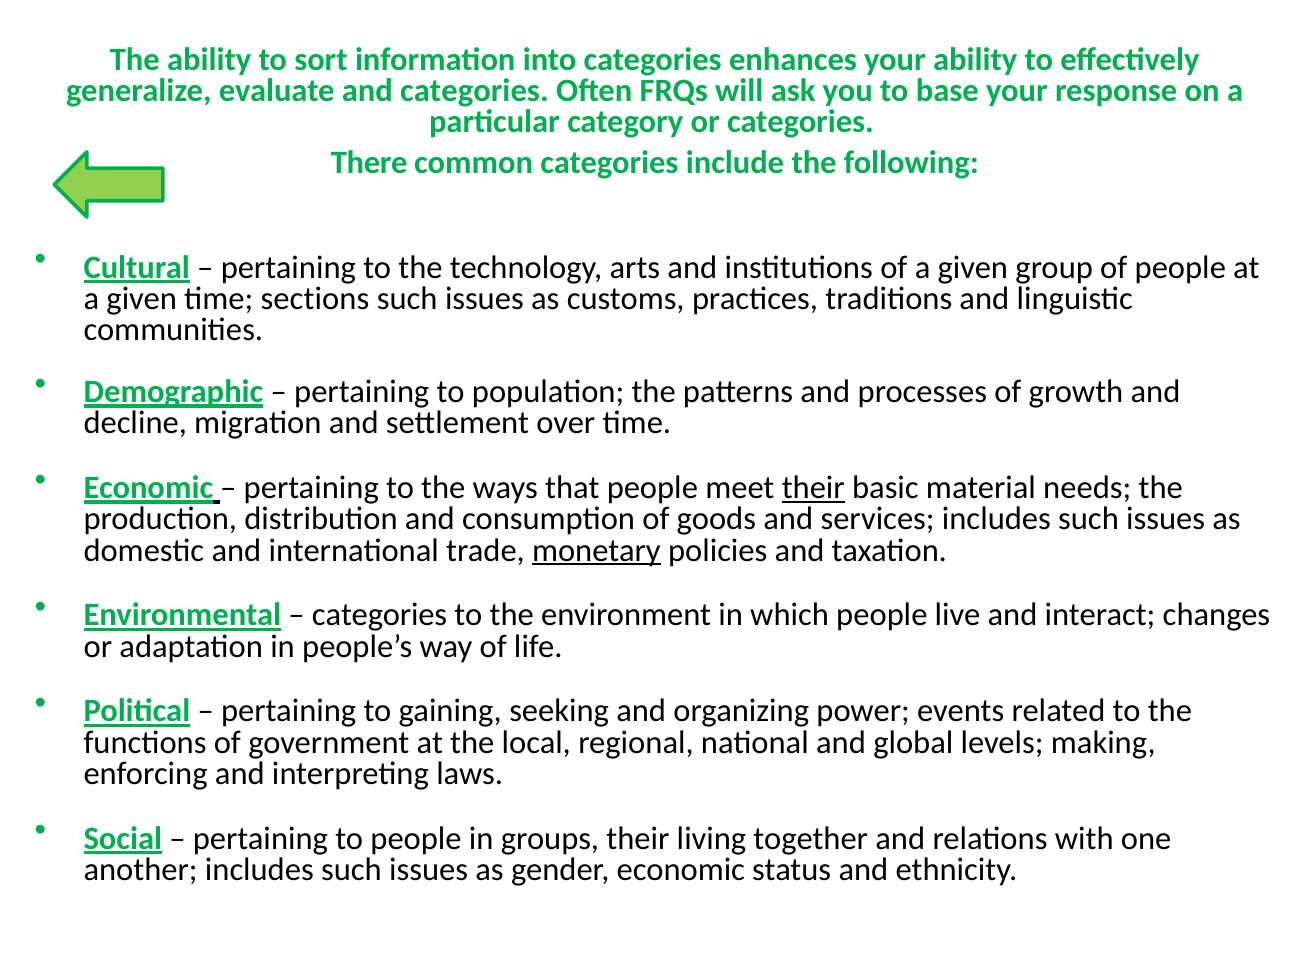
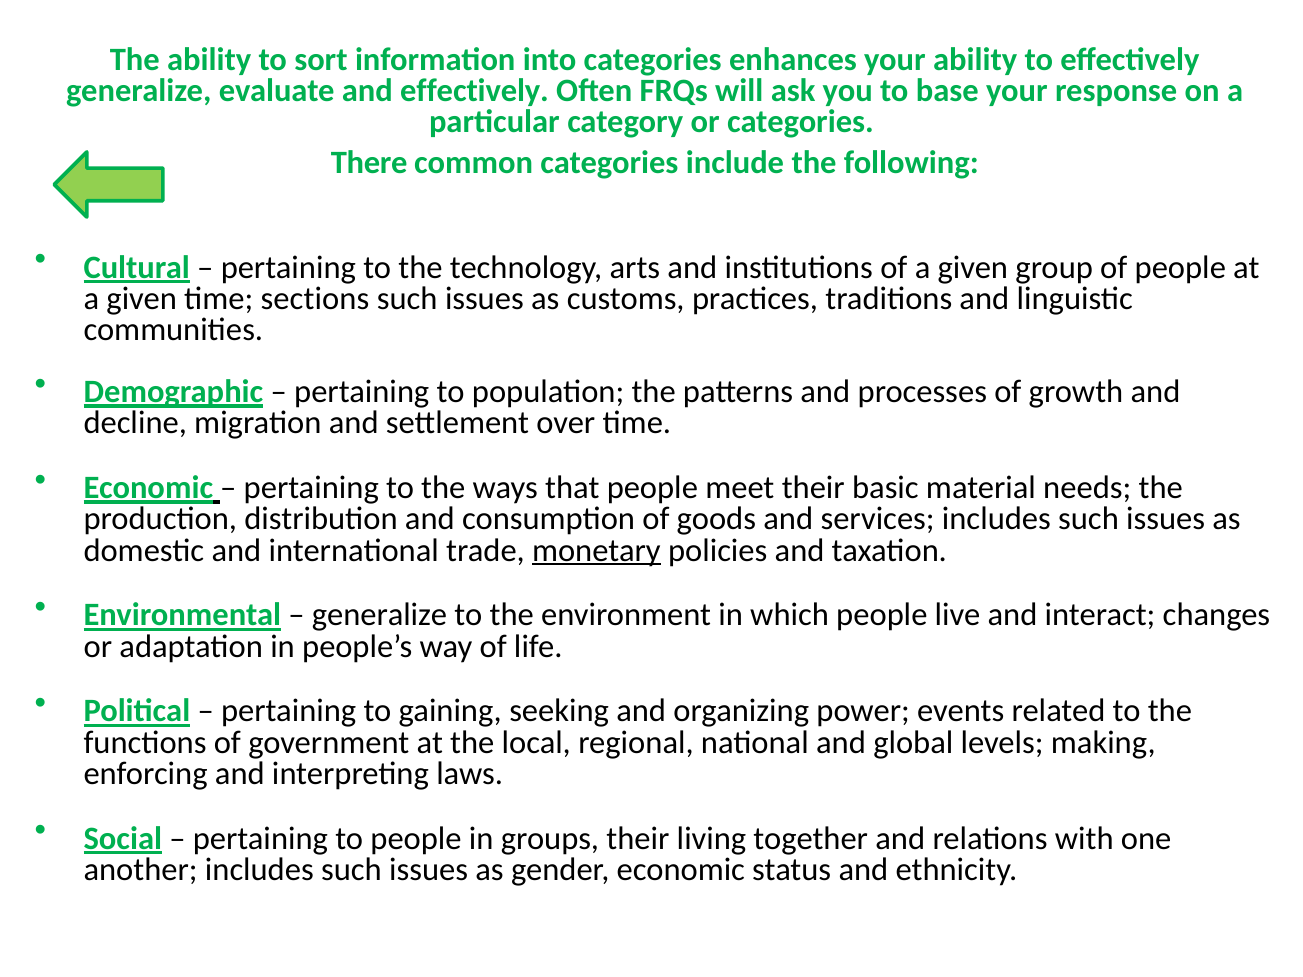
and categories: categories -> effectively
their at (813, 488) underline: present -> none
categories at (380, 615): categories -> generalize
